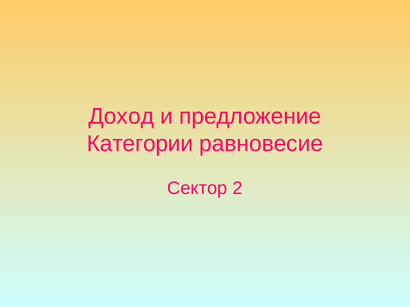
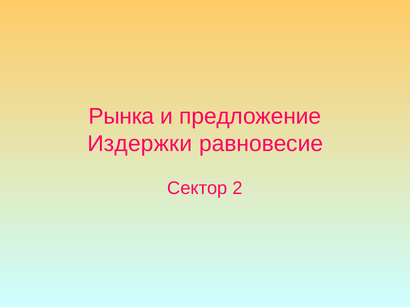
Доход: Доход -> Рынка
Категории: Категории -> Издержки
